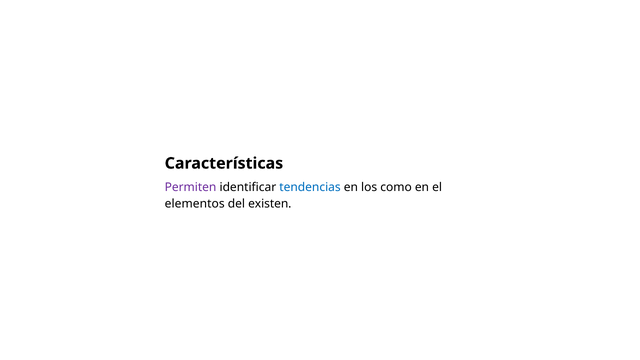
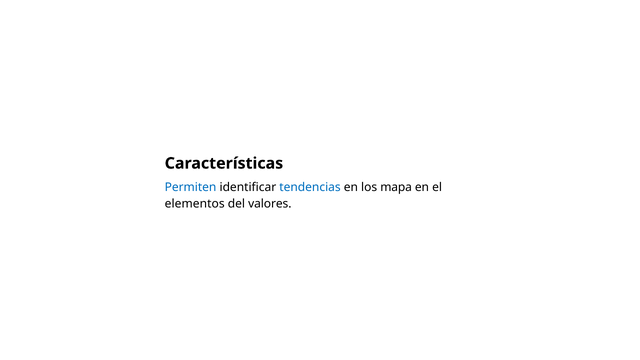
Permiten colour: purple -> blue
como: como -> mapa
existen: existen -> valores
